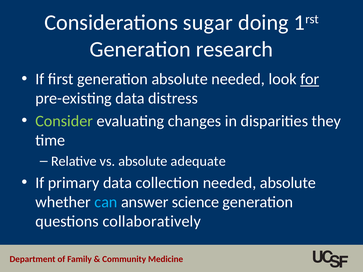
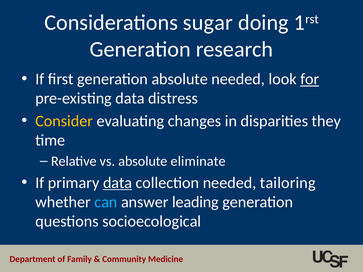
Consider colour: light green -> yellow
adequate: adequate -> eliminate
data at (118, 183) underline: none -> present
needed absolute: absolute -> tailoring
science: science -> leading
collaboratively: collaboratively -> socioecological
